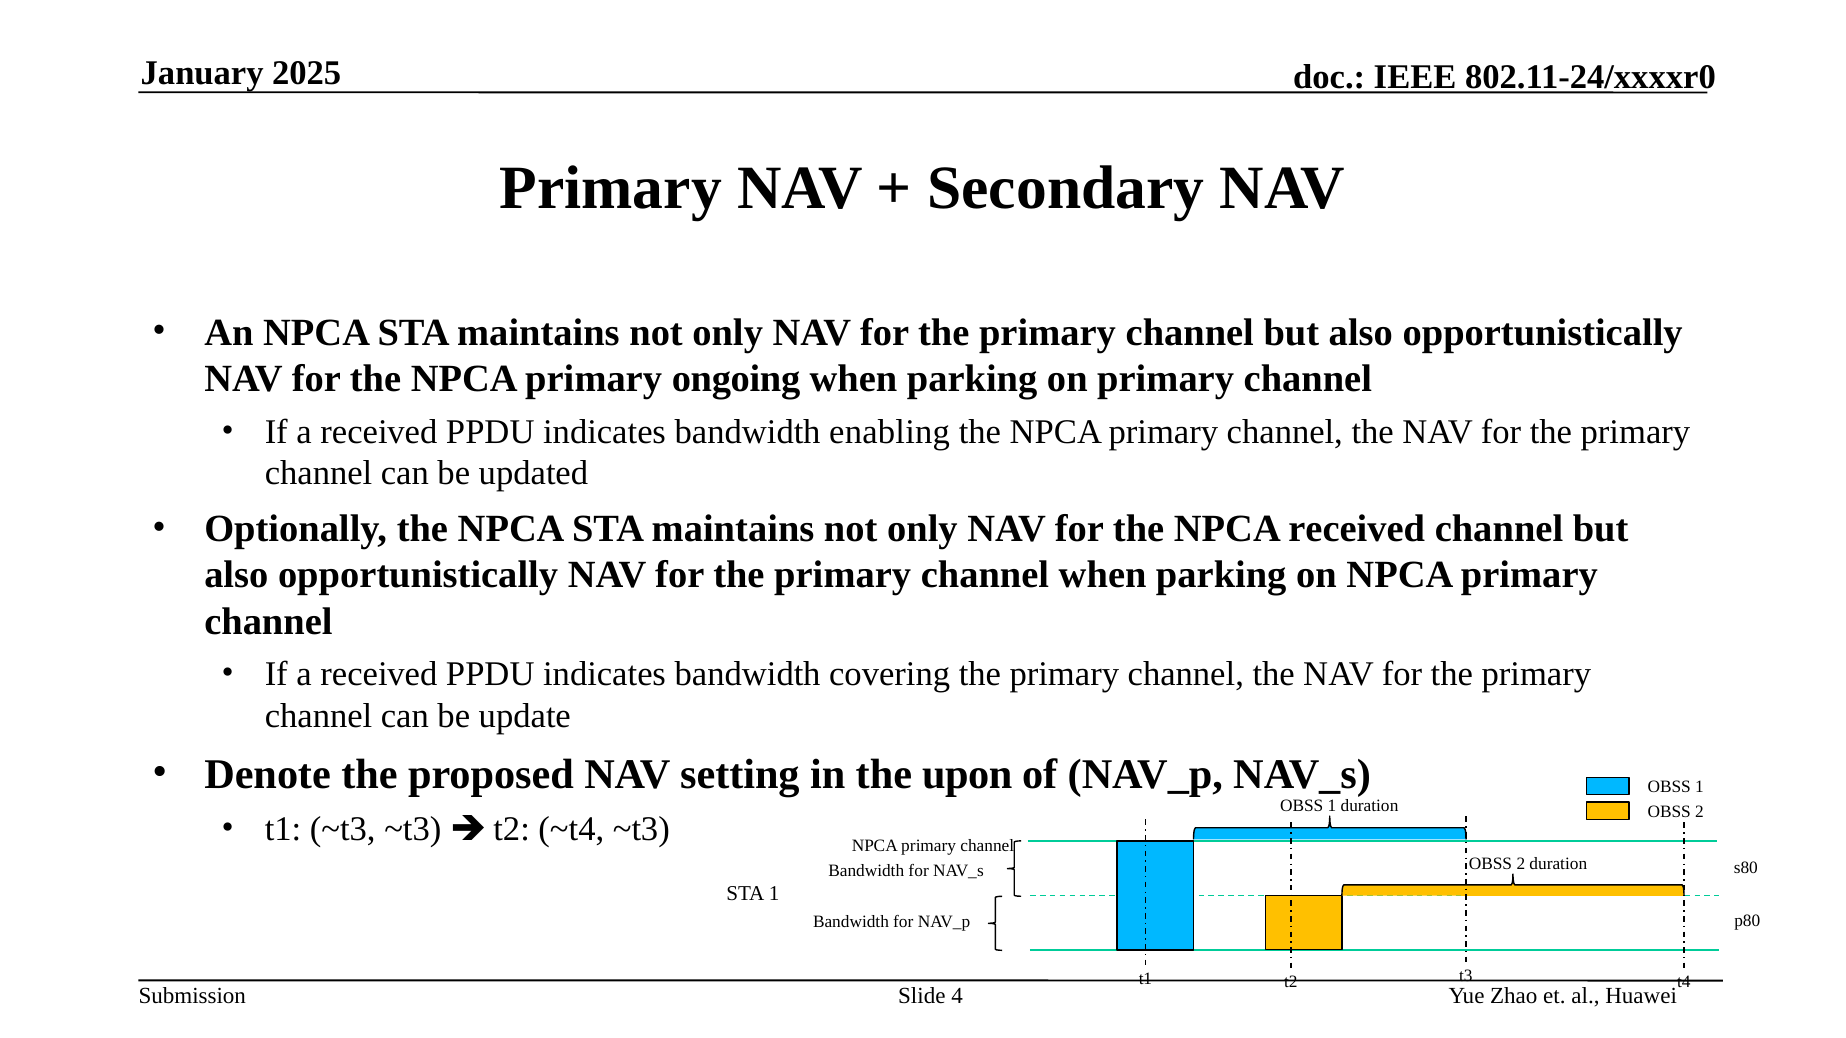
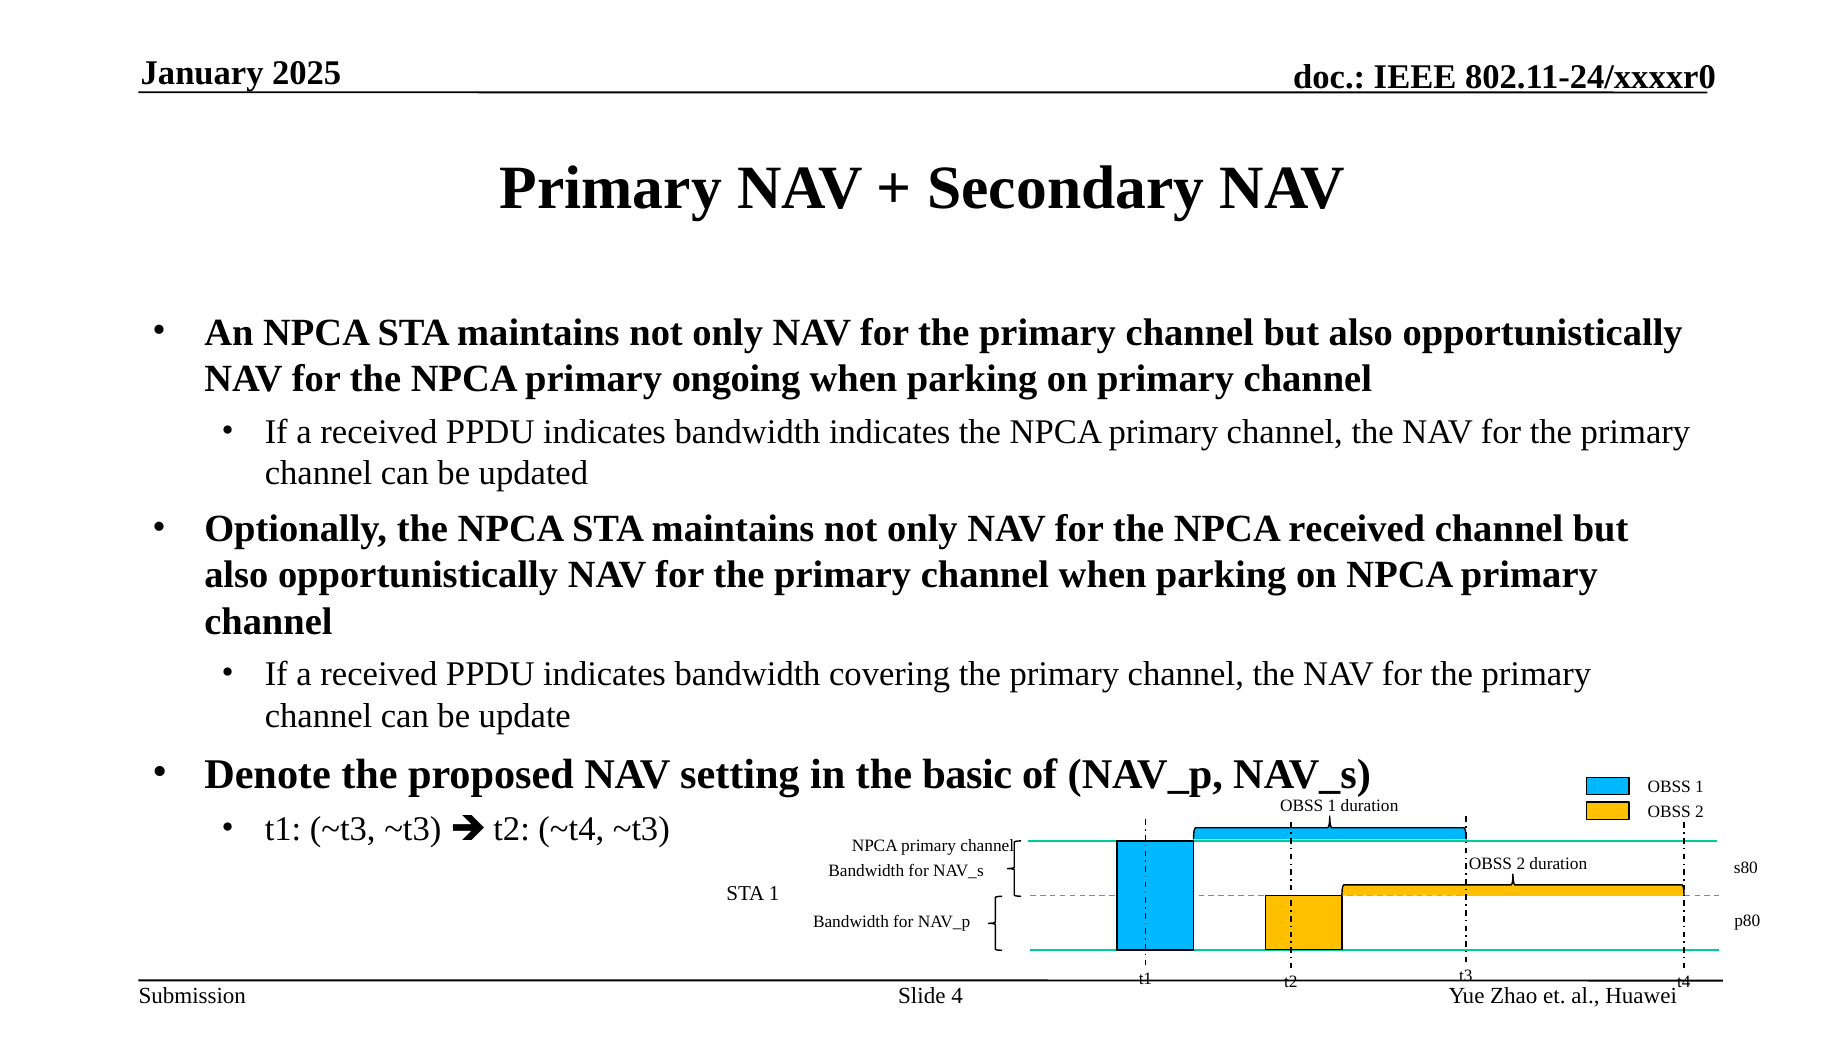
bandwidth enabling: enabling -> indicates
upon: upon -> basic
